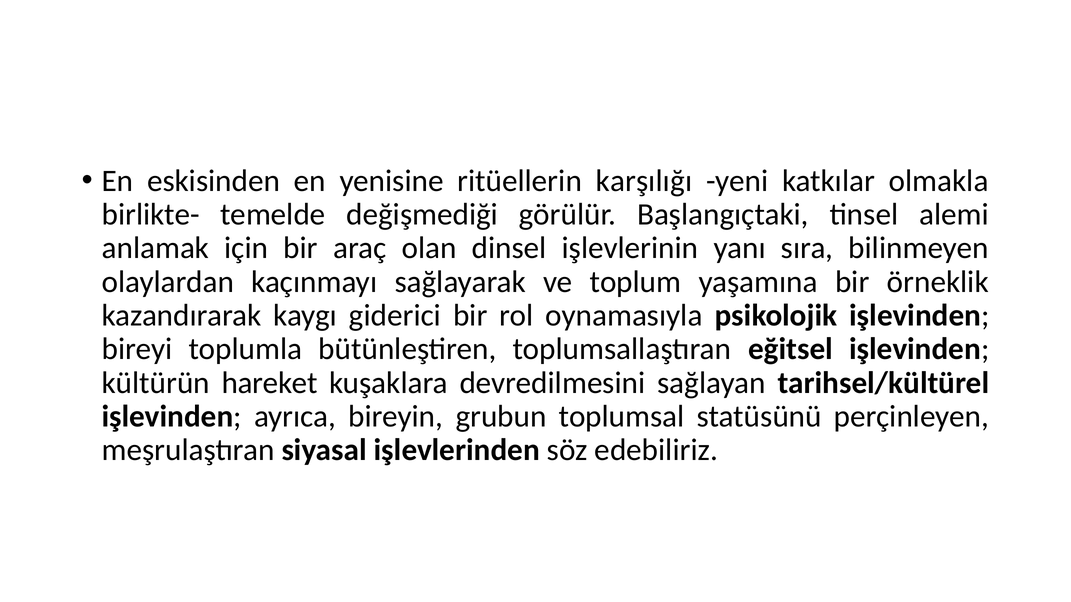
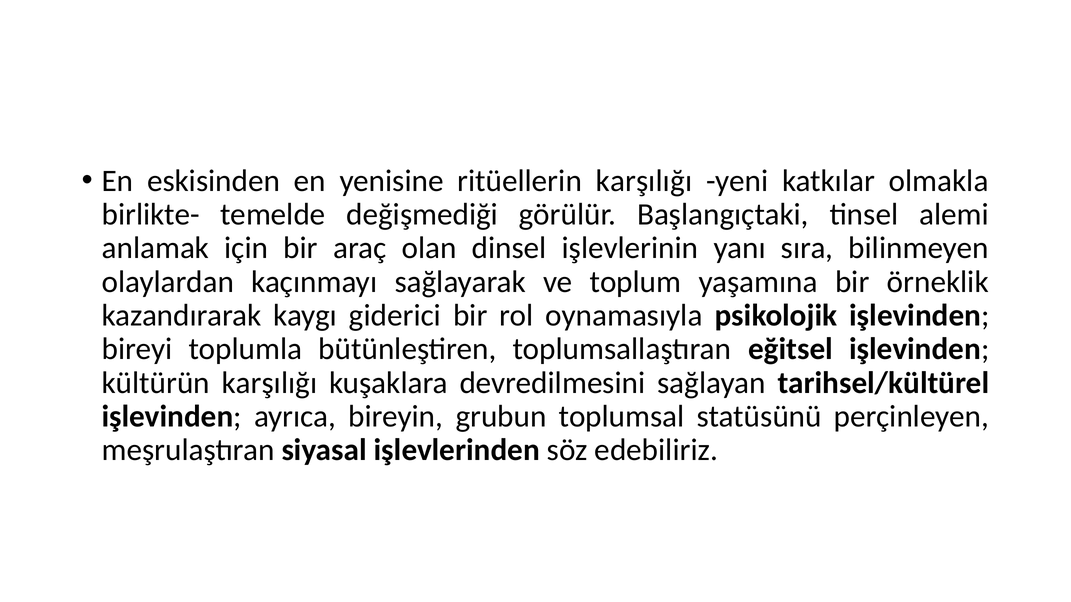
kültürün hareket: hareket -> karşılığı
